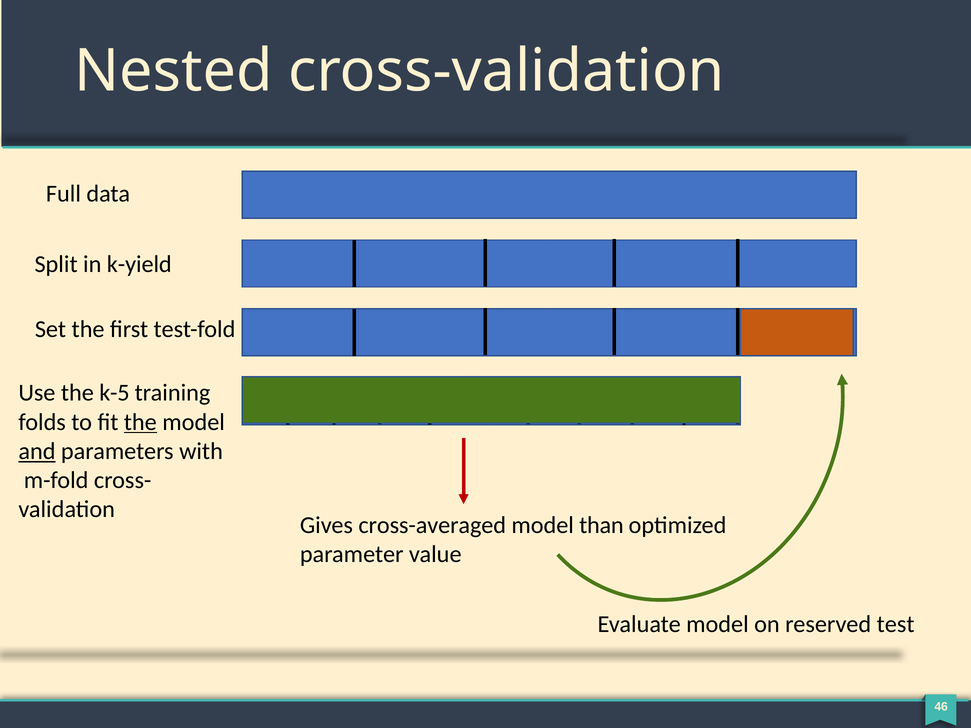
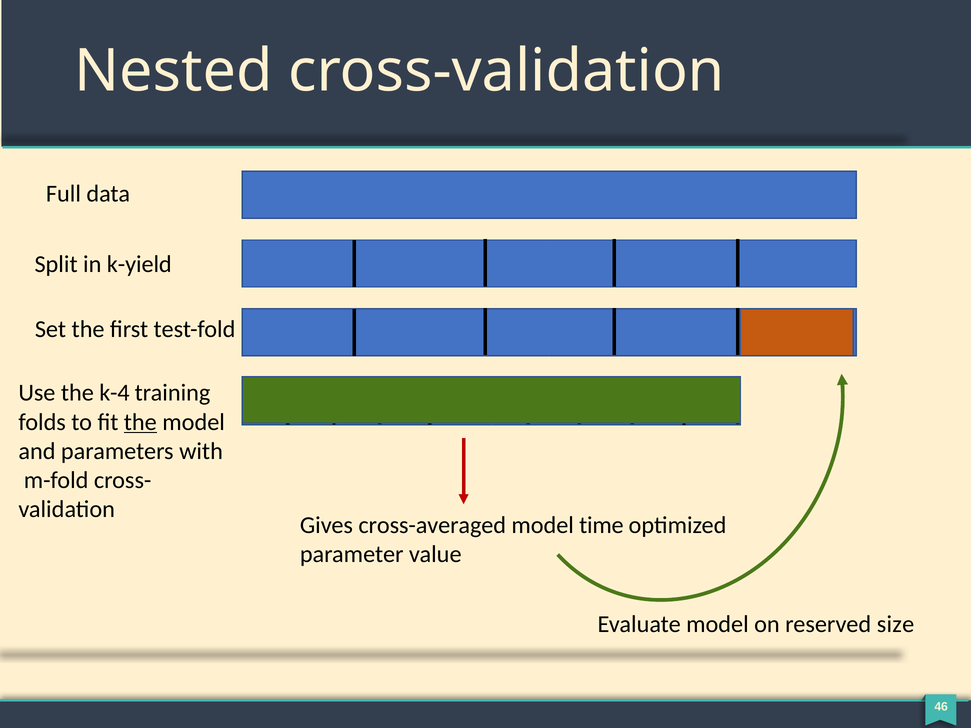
k-5: k-5 -> k-4
and underline: present -> none
than: than -> time
test: test -> size
